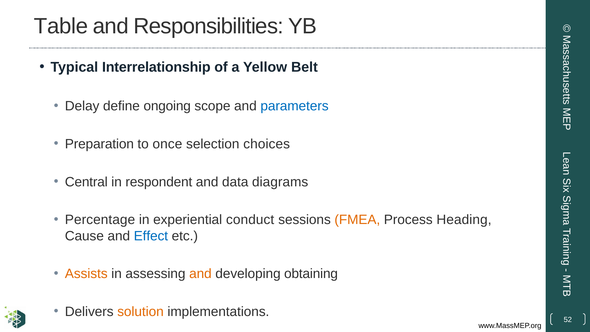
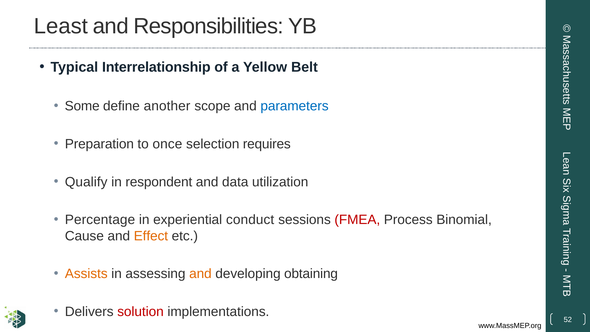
Table: Table -> Least
Delay: Delay -> Some
ongoing: ongoing -> another
choices: choices -> requires
Central: Central -> Qualify
diagrams: diagrams -> utilization
FMEA colour: orange -> red
Heading: Heading -> Binomial
Effect colour: blue -> orange
solution colour: orange -> red
